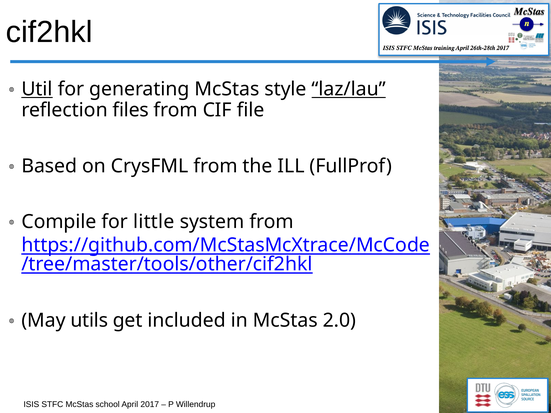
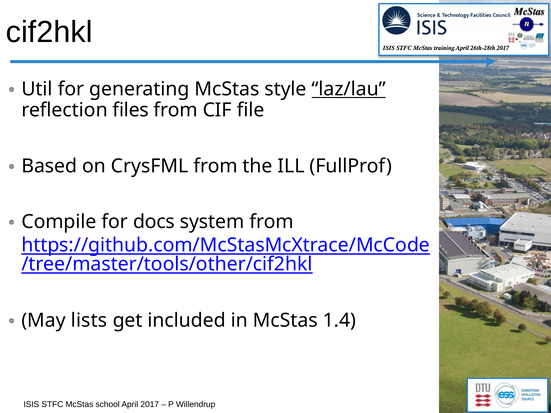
Util underline: present -> none
little: little -> docs
utils: utils -> lists
2.0: 2.0 -> 1.4
